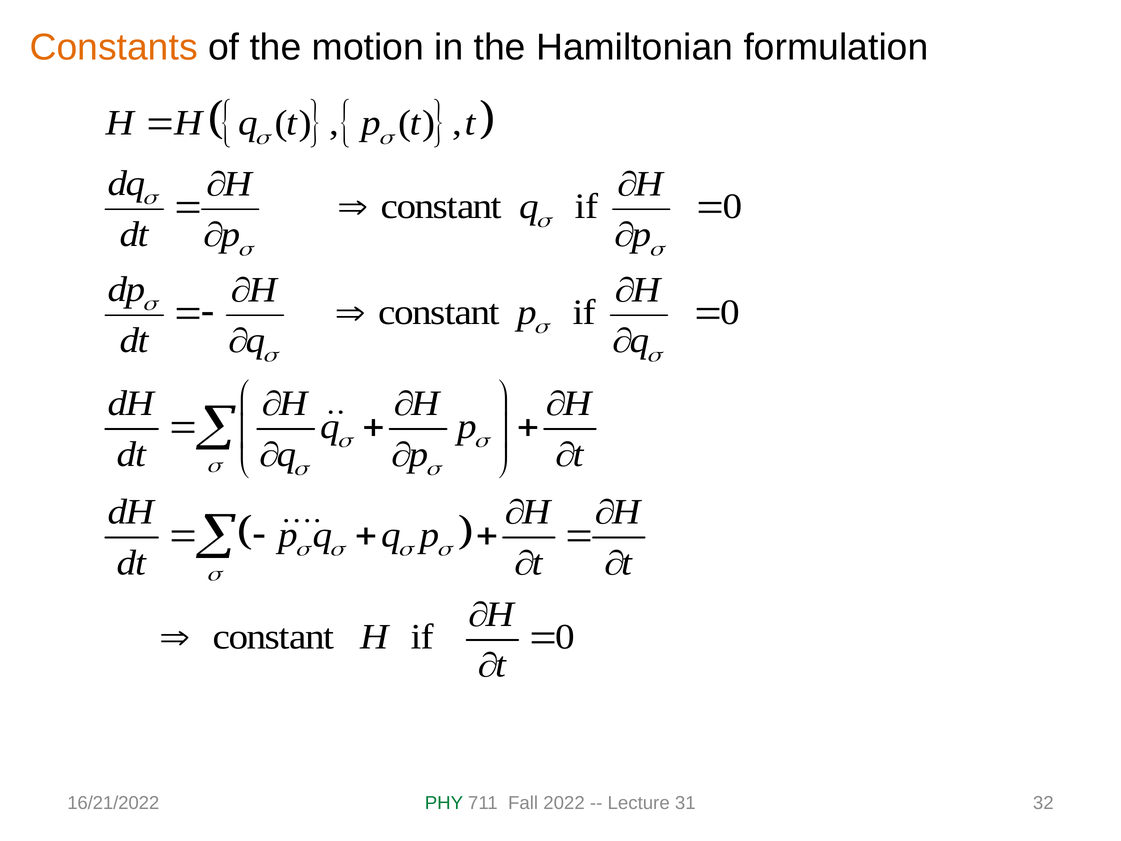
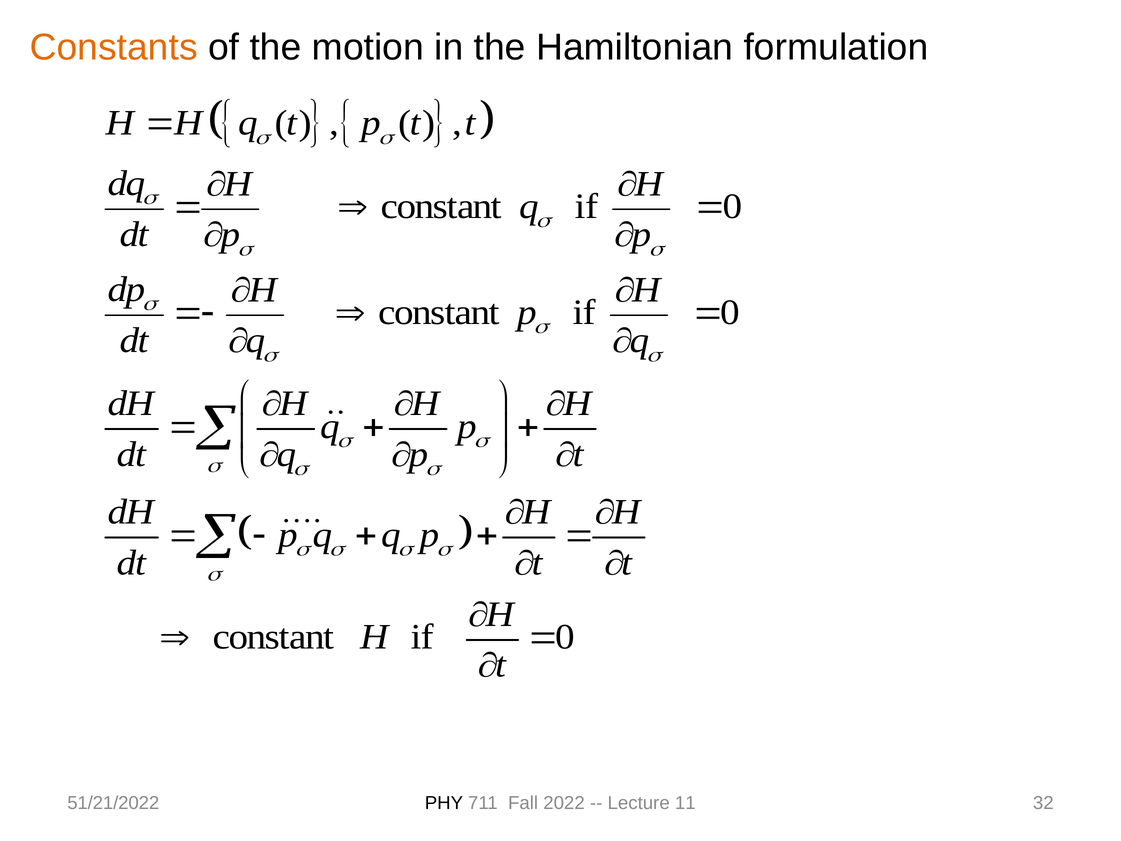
16/21/2022: 16/21/2022 -> 51/21/2022
PHY colour: green -> black
31: 31 -> 11
